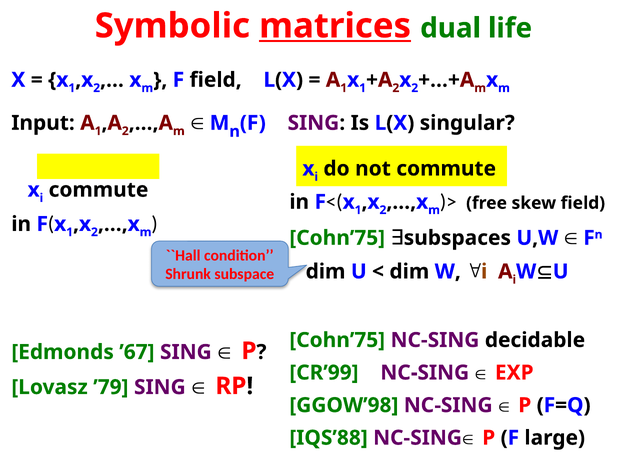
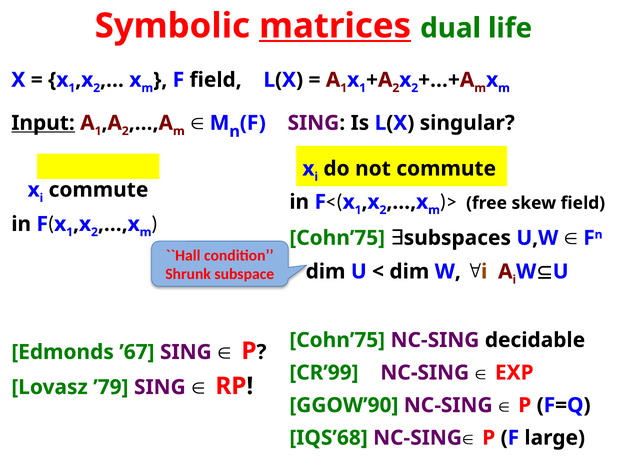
Input underline: none -> present
GGOW’98: GGOW’98 -> GGOW’90
IQS’88: IQS’88 -> IQS’68
